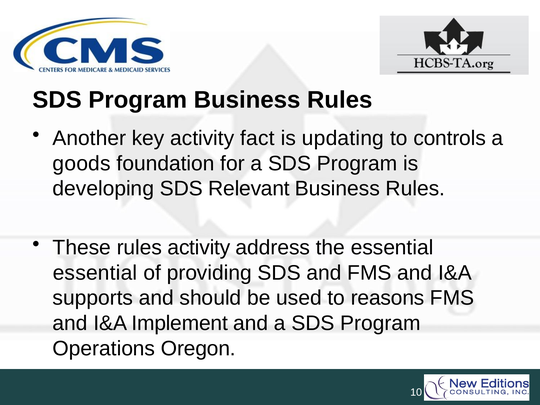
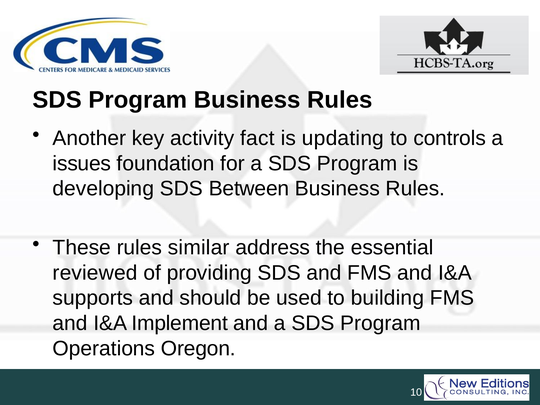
goods: goods -> issues
Relevant: Relevant -> Between
rules activity: activity -> similar
essential at (95, 273): essential -> reviewed
reasons: reasons -> building
